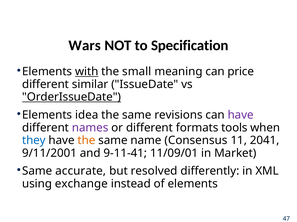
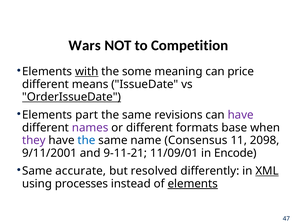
Specification: Specification -> Competition
small: small -> some
similar: similar -> means
idea: idea -> part
tools: tools -> base
they colour: blue -> purple
the at (86, 141) colour: orange -> blue
2041: 2041 -> 2098
9-11-41: 9-11-41 -> 9-11-21
Market: Market -> Encode
XML underline: none -> present
exchange: exchange -> processes
elements underline: none -> present
